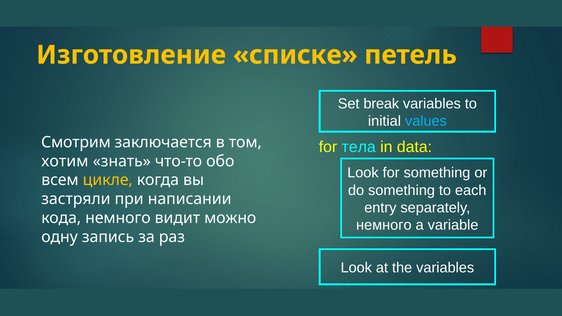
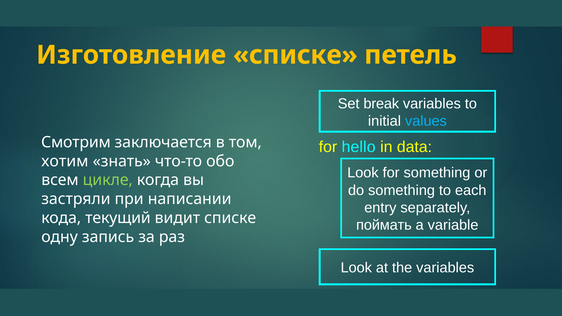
тела: тела -> hello
цикле colour: yellow -> light green
кода немного: немного -> текущий
видит можно: можно -> списке
немного at (384, 225): немного -> поймать
